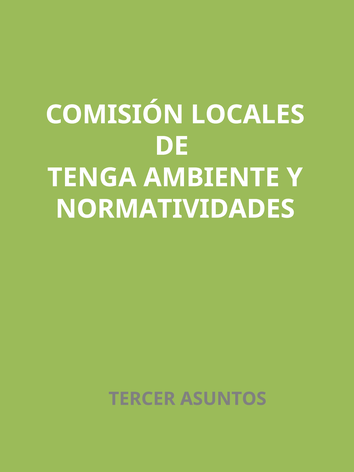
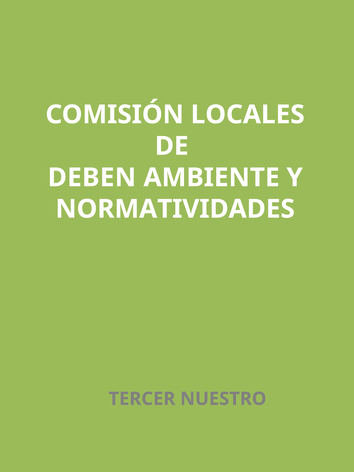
TENGA: TENGA -> DEBEN
ASUNTOS: ASUNTOS -> NUESTRO
